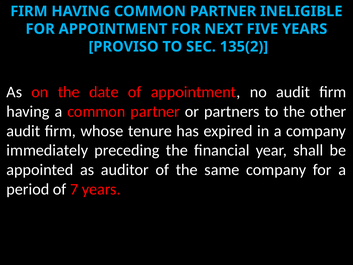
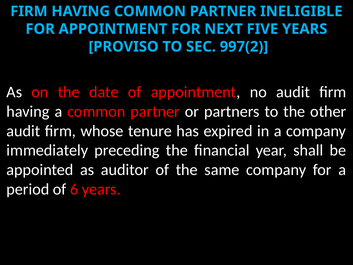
135(2: 135(2 -> 997(2
7: 7 -> 6
